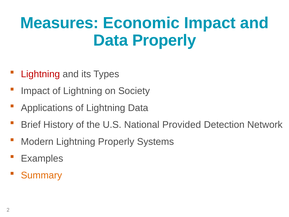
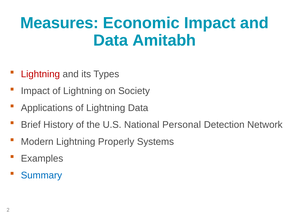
Data Properly: Properly -> Amitabh
Provided: Provided -> Personal
Summary colour: orange -> blue
